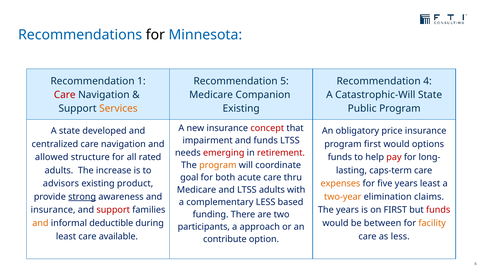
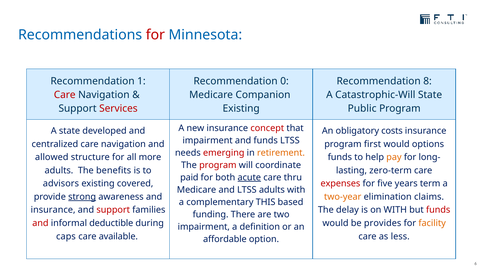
for at (155, 35) colour: black -> red
5: 5 -> 0
4: 4 -> 8
Services colour: orange -> red
price: price -> costs
retirement colour: red -> orange
rated: rated -> more
pay colour: red -> orange
program at (218, 165) colour: orange -> red
increase: increase -> benefits
caps-term: caps-term -> zero-term
goal: goal -> paid
acute underline: none -> present
product: product -> covered
expenses colour: orange -> red
years least: least -> term
complementary LESS: LESS -> THIS
The years: years -> delay
on FIRST: FIRST -> WITH
and at (40, 223) colour: orange -> red
between: between -> provides
participants at (204, 227): participants -> impairment
approach: approach -> definition
least at (66, 236): least -> caps
contribute: contribute -> affordable
